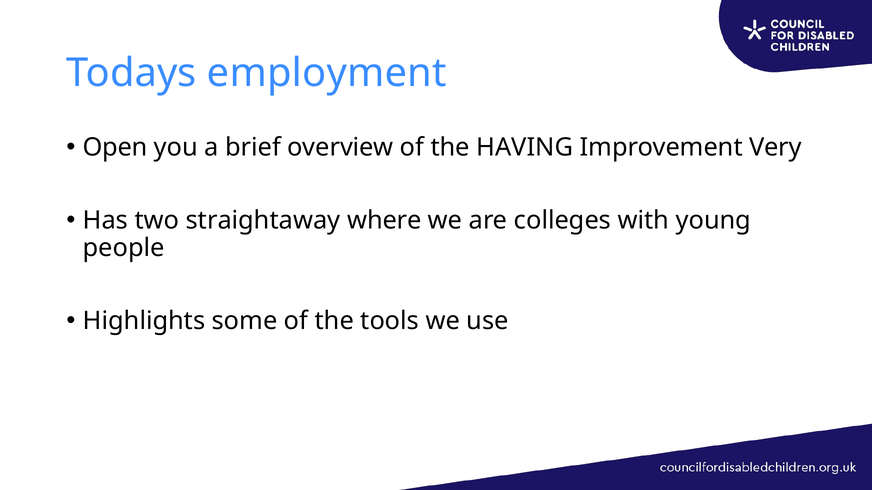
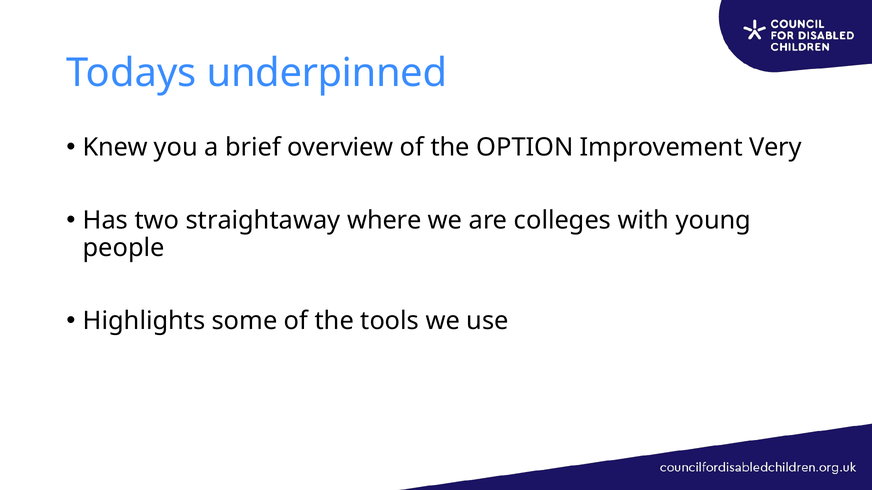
employment: employment -> underpinned
Open: Open -> Knew
HAVING: HAVING -> OPTION
